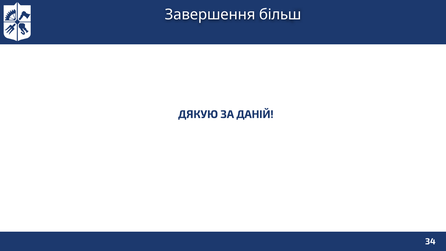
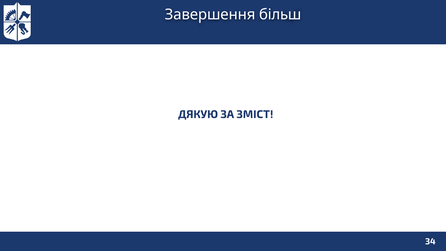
ДАНІЙ: ДАНІЙ -> ЗМІСТ
